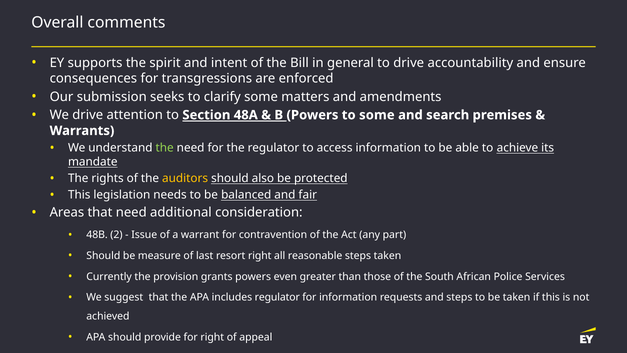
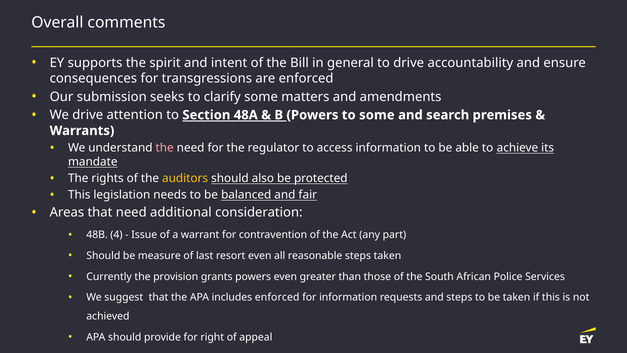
the at (165, 148) colour: light green -> pink
2: 2 -> 4
resort right: right -> even
includes regulator: regulator -> enforced
